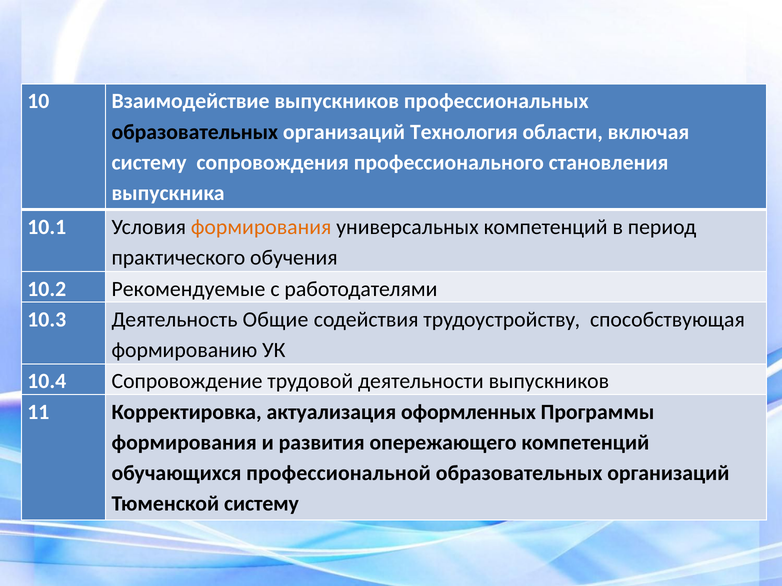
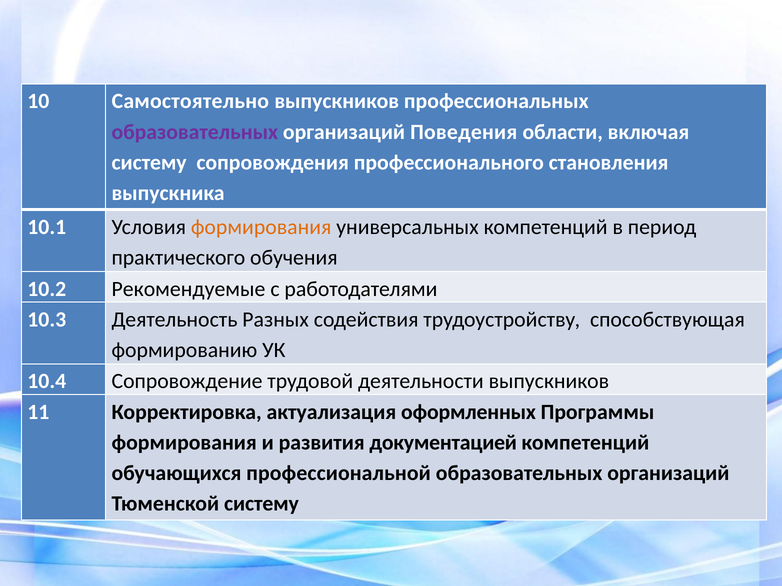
Взаимодействие: Взаимодействие -> Самостоятельно
образовательных at (195, 132) colour: black -> purple
Технология: Технология -> Поведения
Общие: Общие -> Разных
опережающего: опережающего -> документацией
